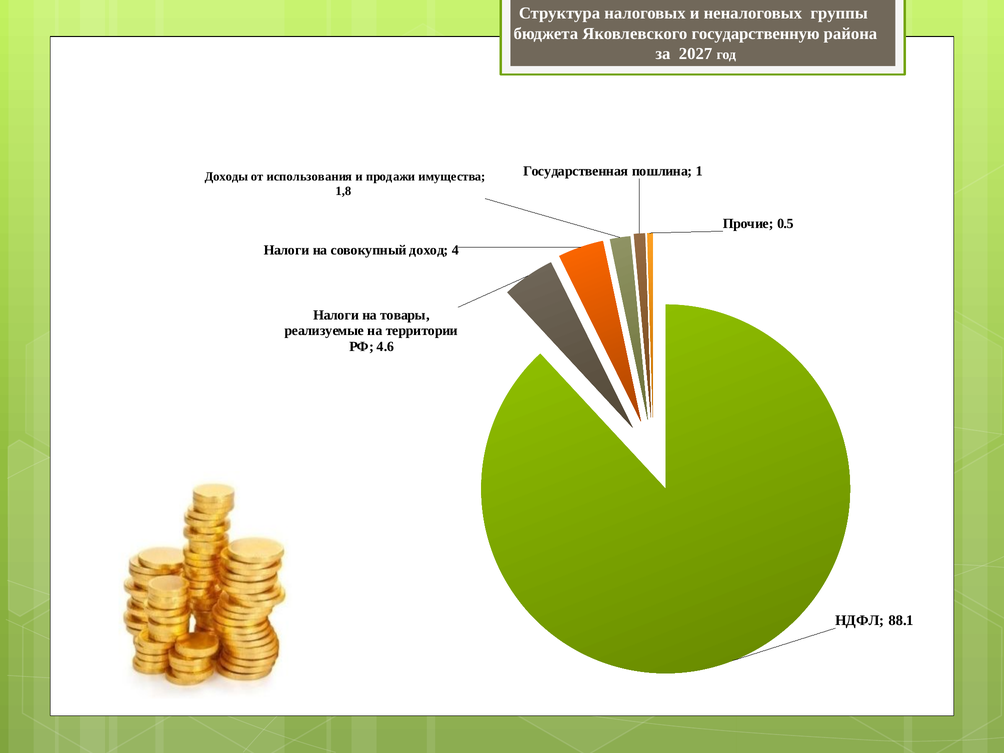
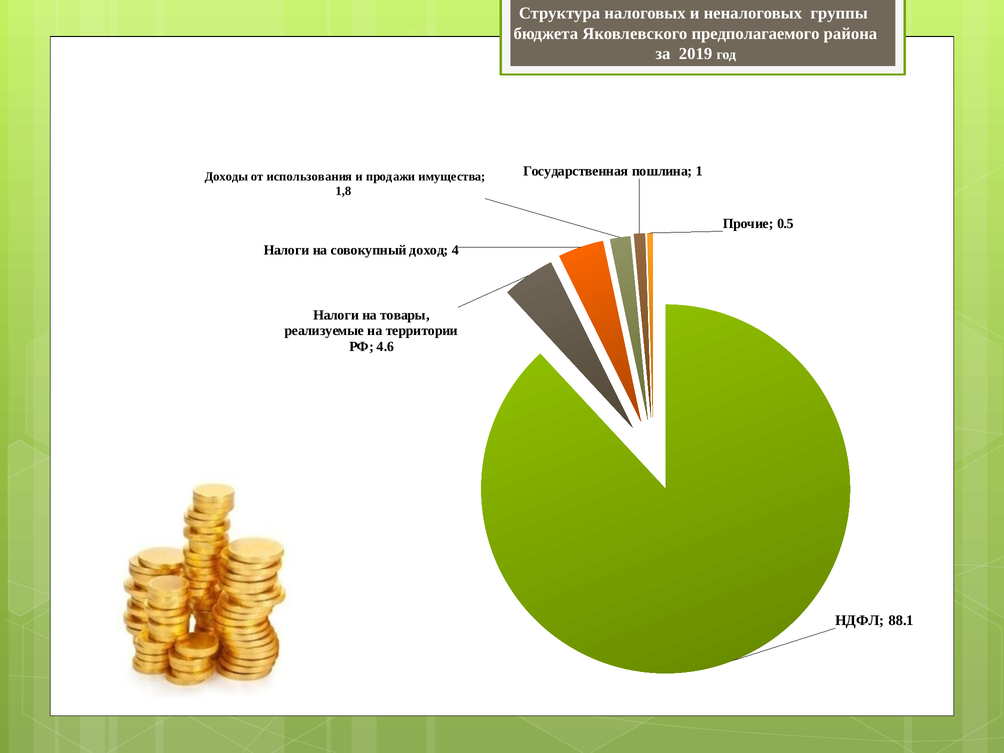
государственную: государственную -> предполагаемого
2027: 2027 -> 2019
